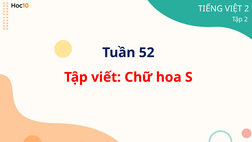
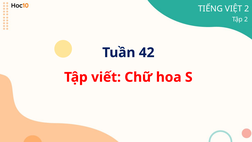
52: 52 -> 42
